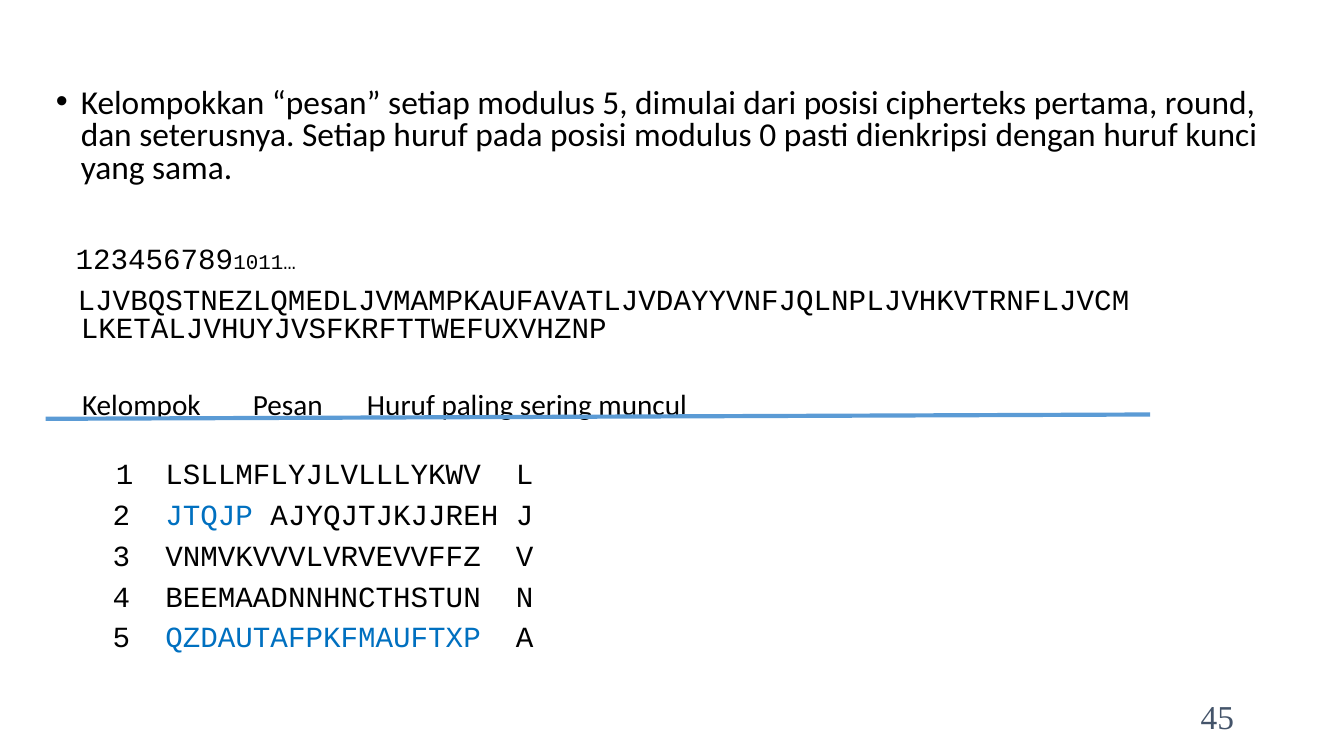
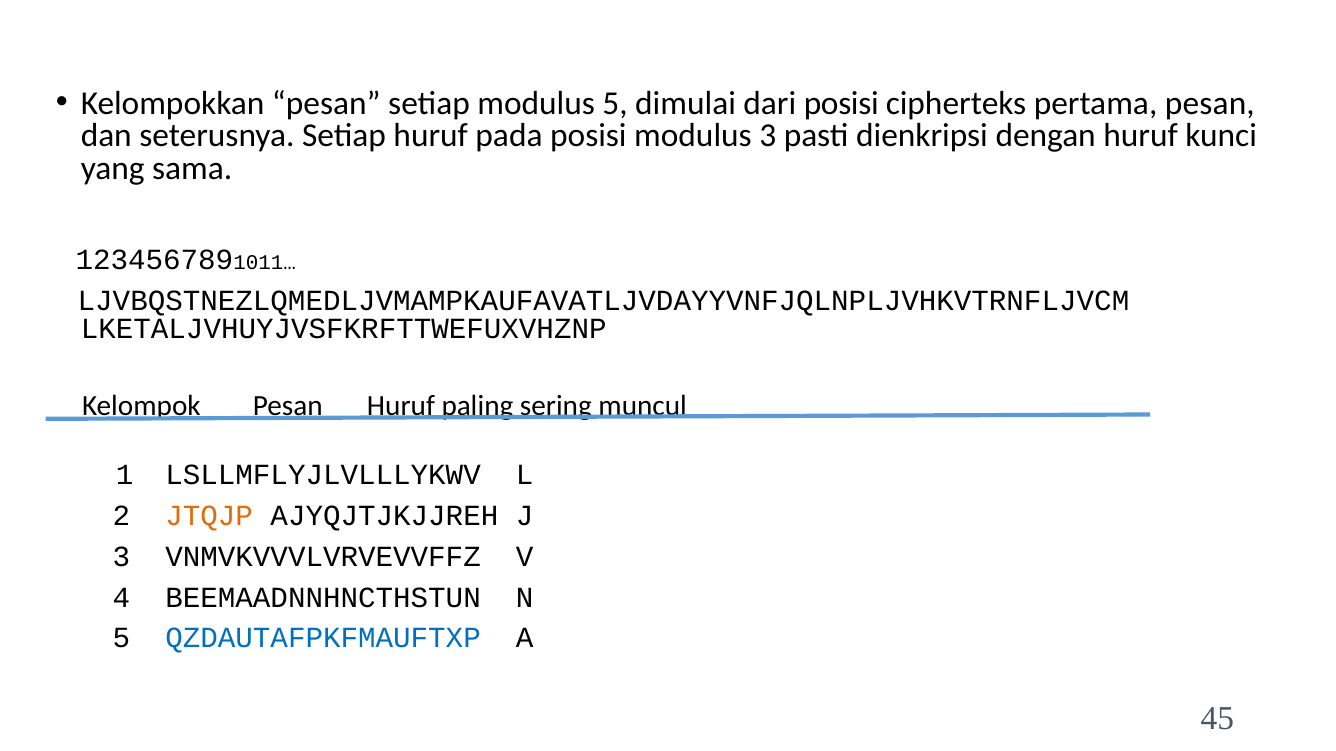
pertama round: round -> pesan
modulus 0: 0 -> 3
JTQJP colour: blue -> orange
